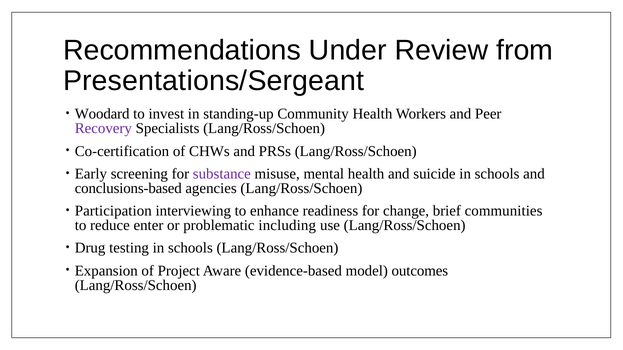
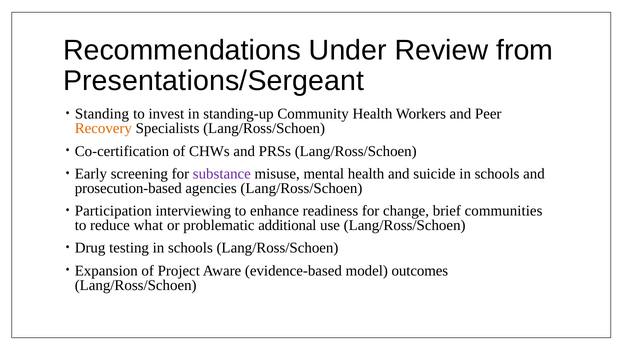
Woodard: Woodard -> Standing
Recovery colour: purple -> orange
conclusions-based: conclusions-based -> prosecution-based
enter: enter -> what
including: including -> additional
